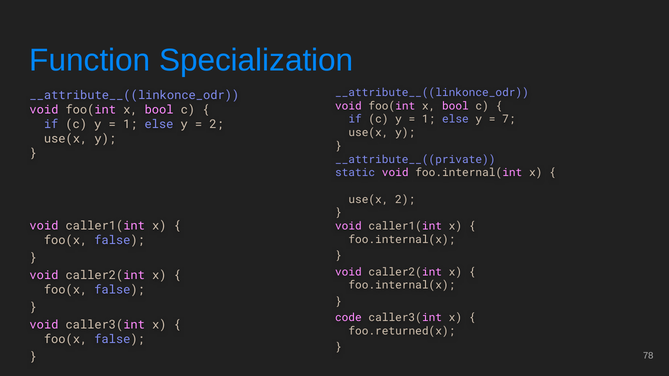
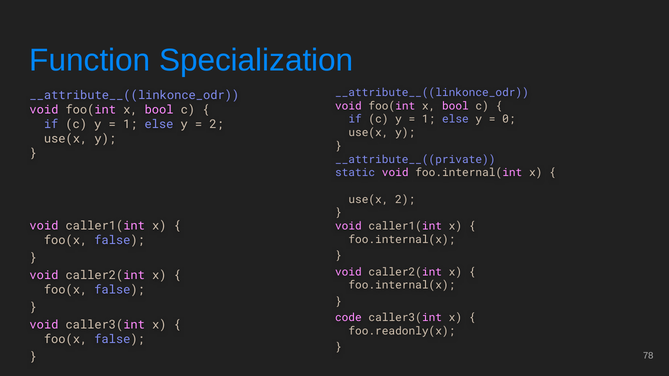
7: 7 -> 0
foo.returned(x: foo.returned(x -> foo.readonly(x
